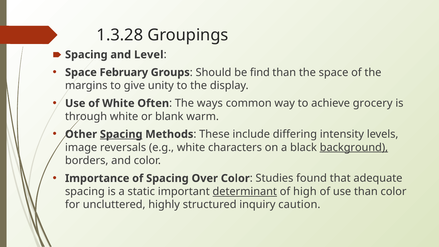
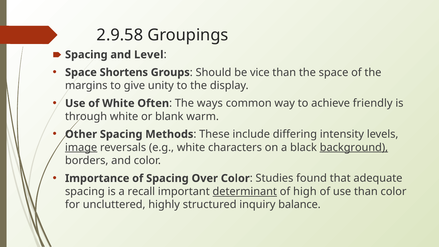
1.3.28: 1.3.28 -> 2.9.58
February: February -> Shortens
find: find -> vice
grocery: grocery -> friendly
Spacing at (121, 134) underline: present -> none
image underline: none -> present
static: static -> recall
caution: caution -> balance
